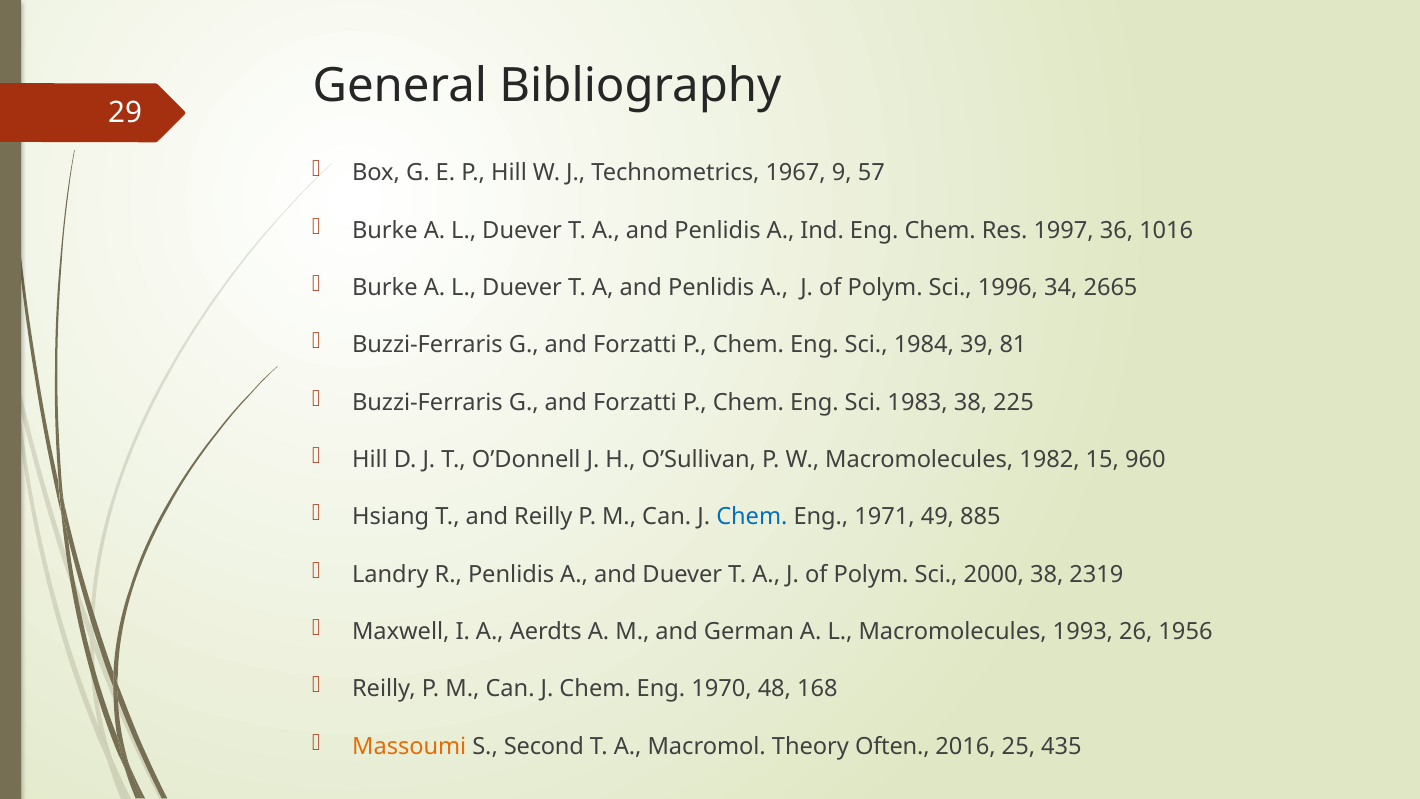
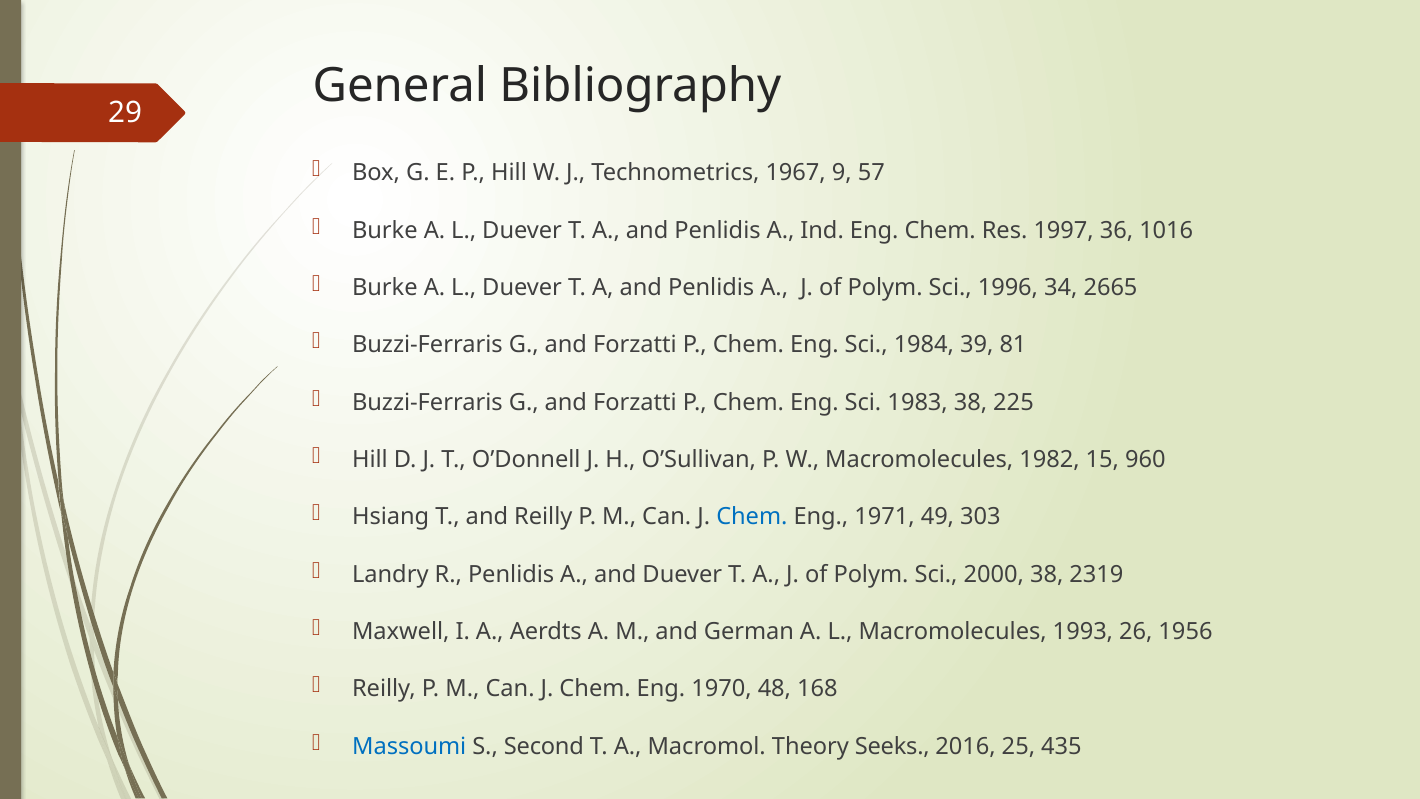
885: 885 -> 303
Massoumi colour: orange -> blue
Often: Often -> Seeks
